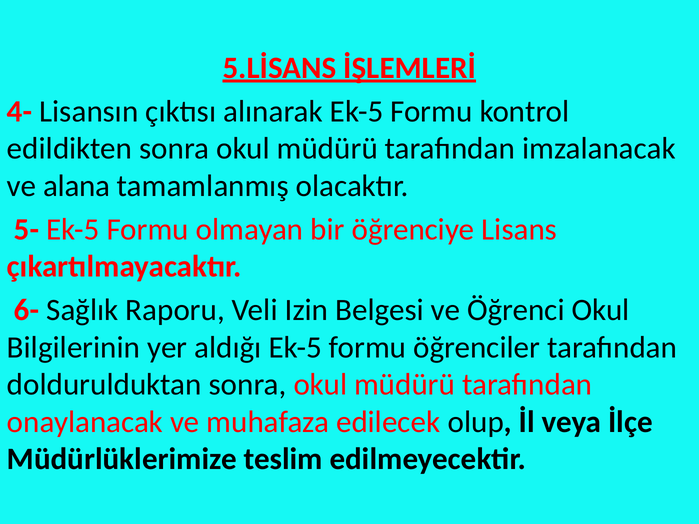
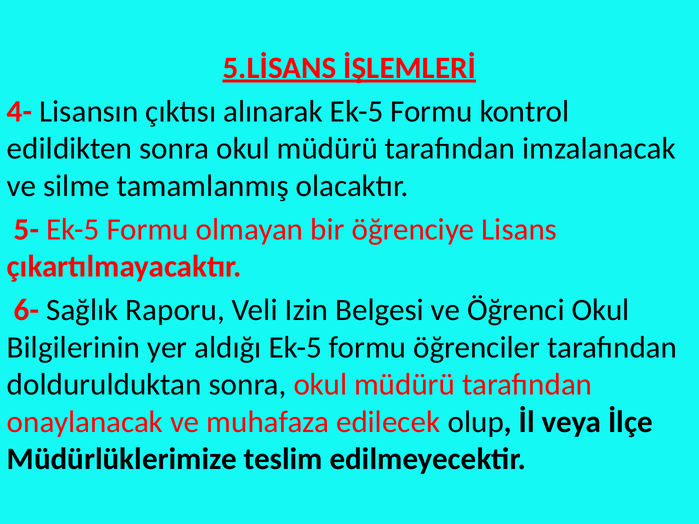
alana: alana -> silme
